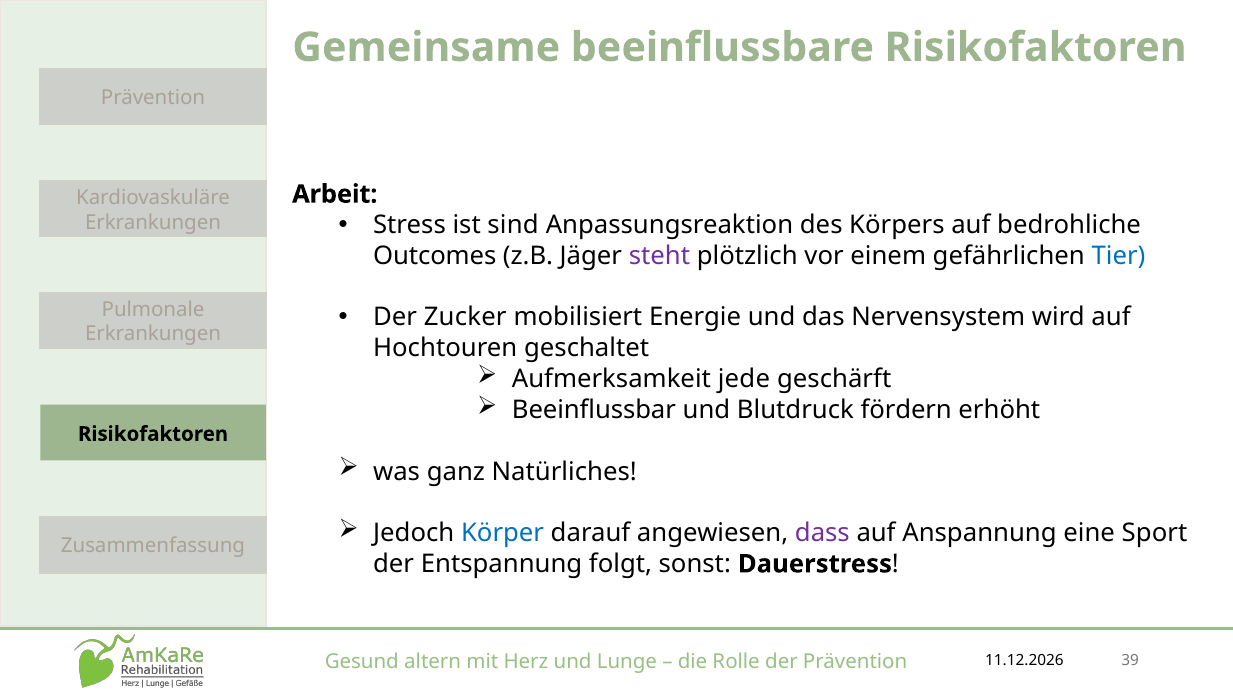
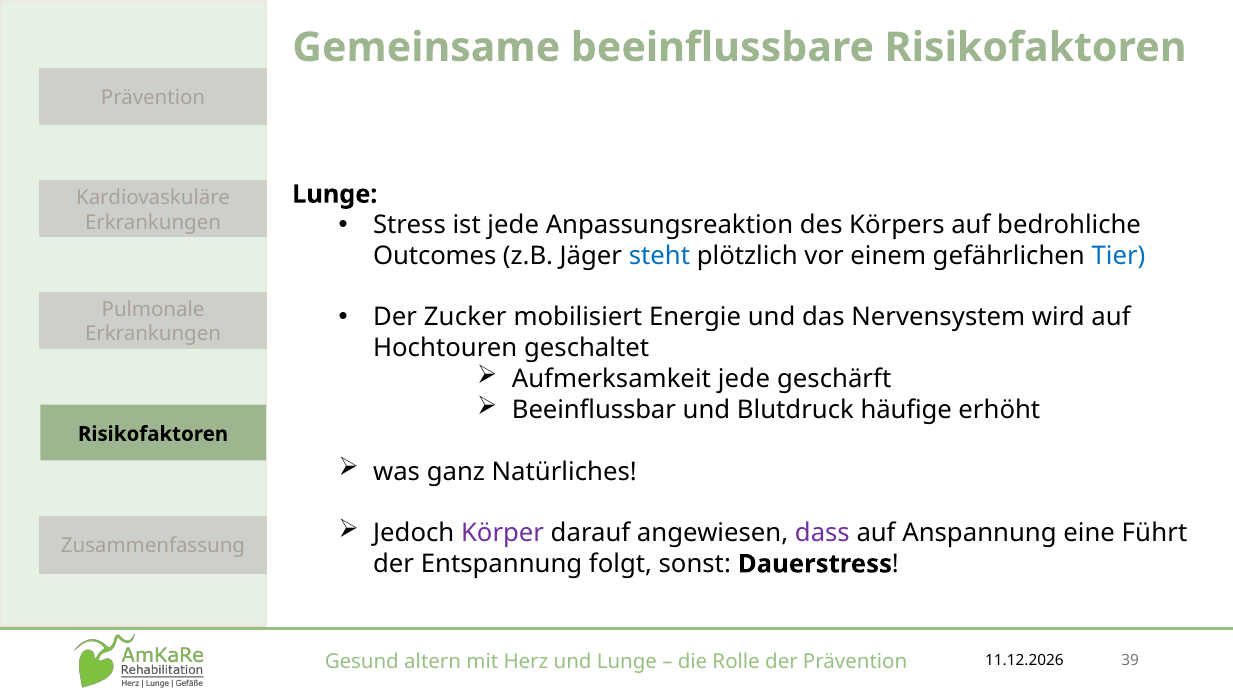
Arbeit at (335, 194): Arbeit -> Lunge
ist sind: sind -> jede
steht colour: purple -> blue
fördern: fördern -> häufige
Körper colour: blue -> purple
Sport: Sport -> Führt
